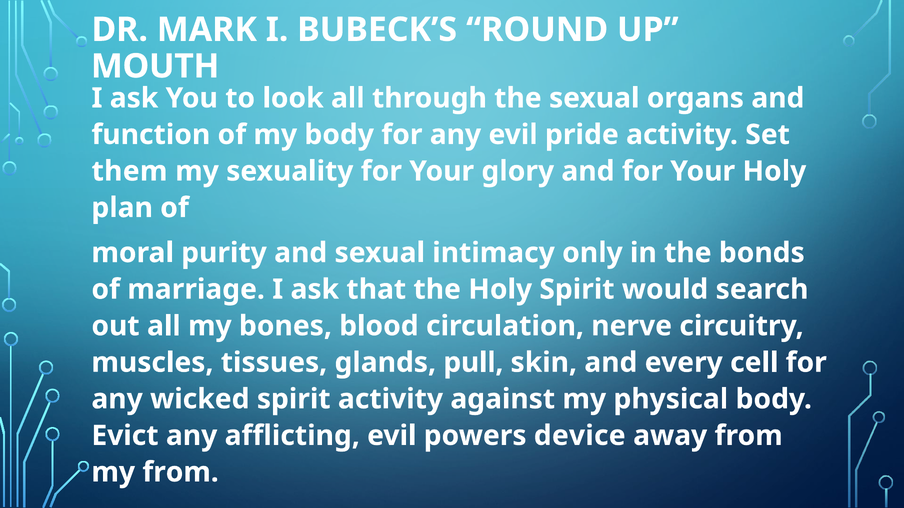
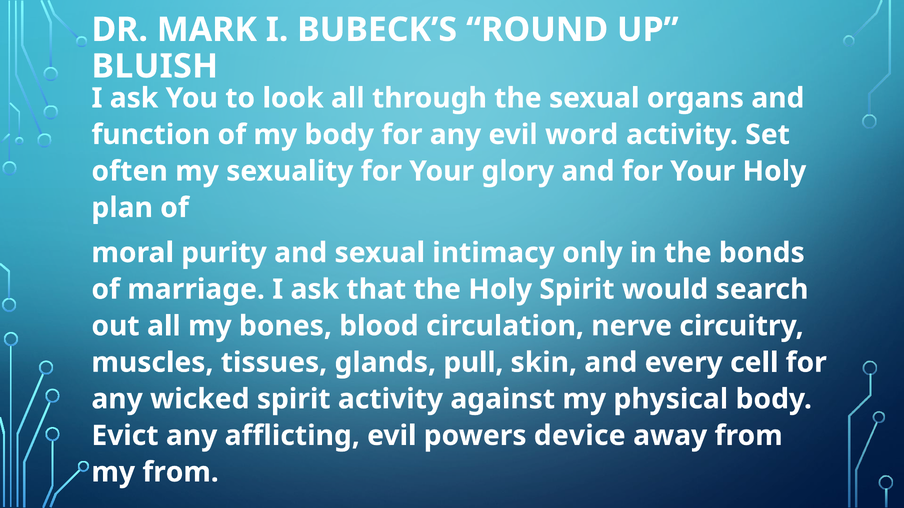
MOUTH: MOUTH -> BLUISH
pride: pride -> word
them: them -> often
